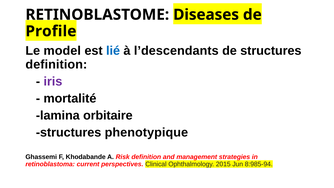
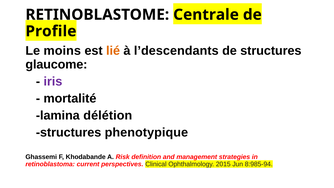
Diseases: Diseases -> Centrale
model: model -> moins
lié colour: blue -> orange
definition at (56, 64): definition -> glaucome
orbitaire: orbitaire -> délétion
